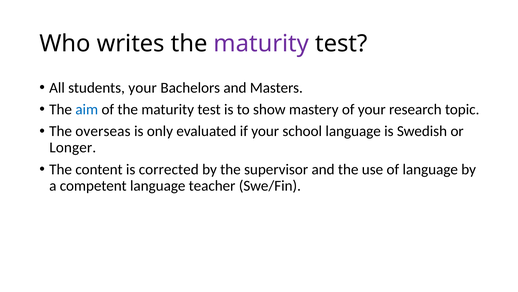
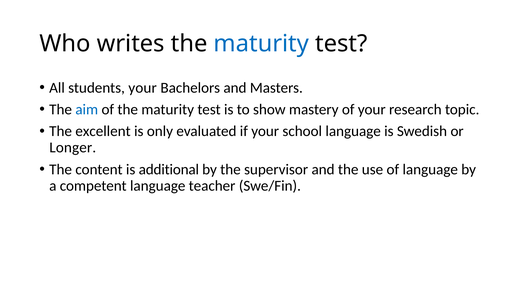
maturity at (261, 44) colour: purple -> blue
overseas: overseas -> excellent
corrected: corrected -> additional
